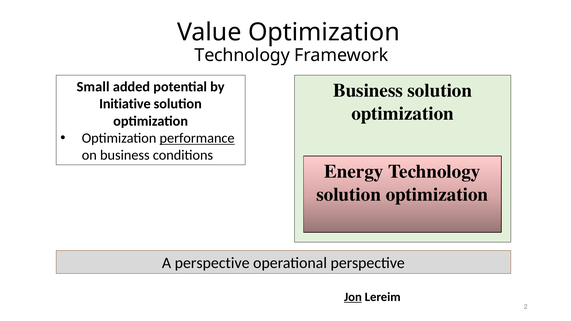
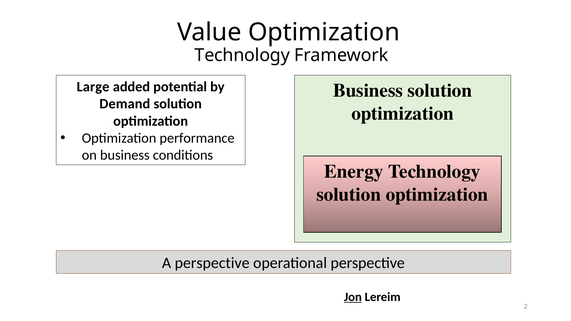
Small: Small -> Large
Initiative: Initiative -> Demand
performance underline: present -> none
